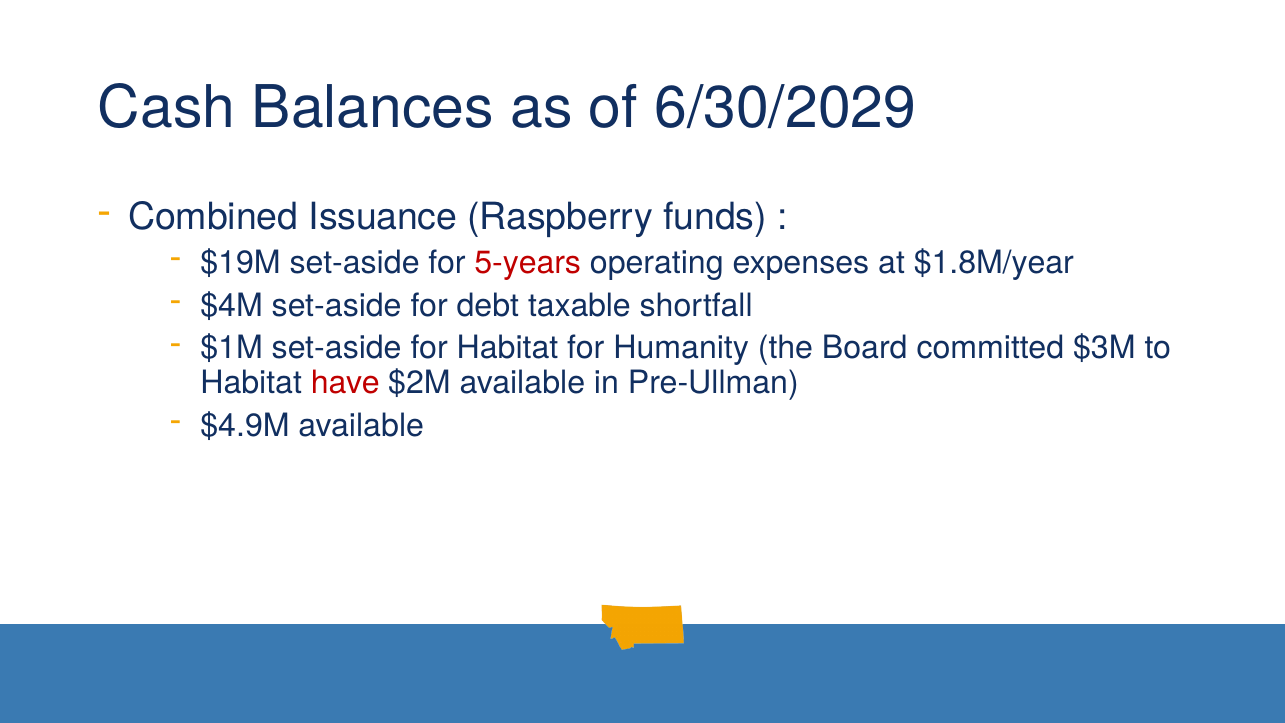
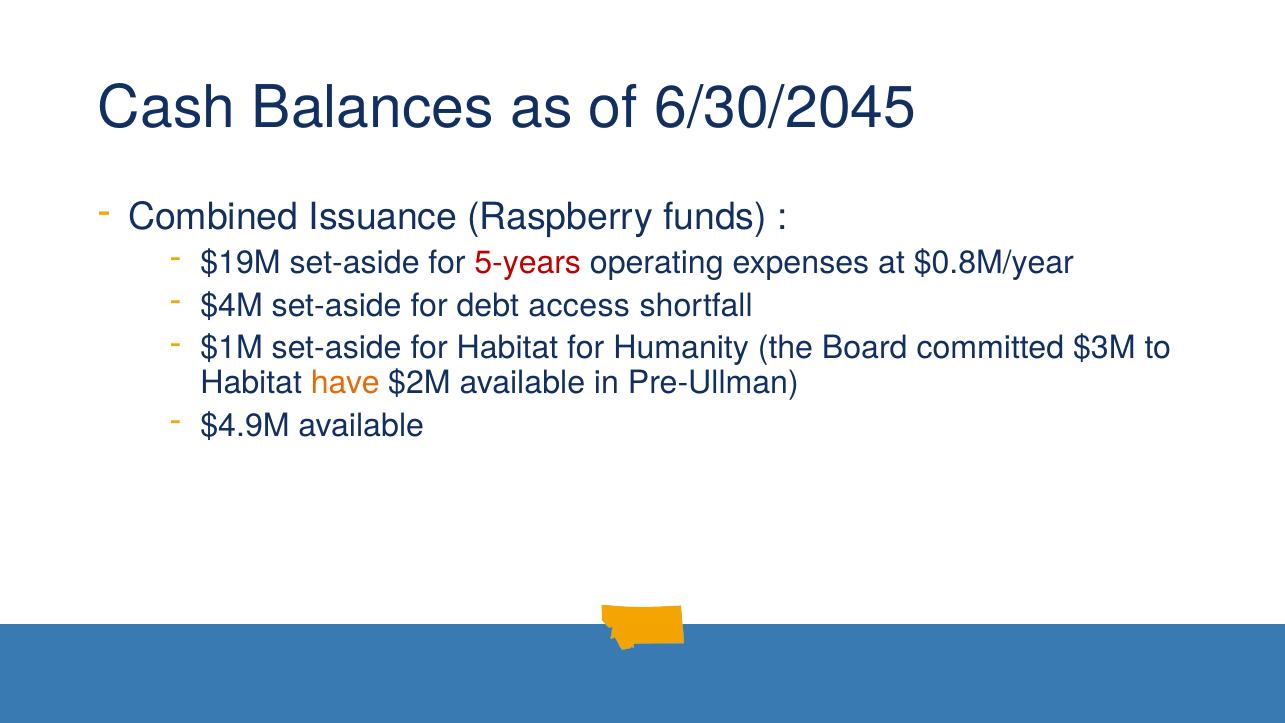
6/30/2029: 6/30/2029 -> 6/30/2045
$1.8M/year: $1.8M/year -> $0.8M/year
taxable: taxable -> access
have colour: red -> orange
